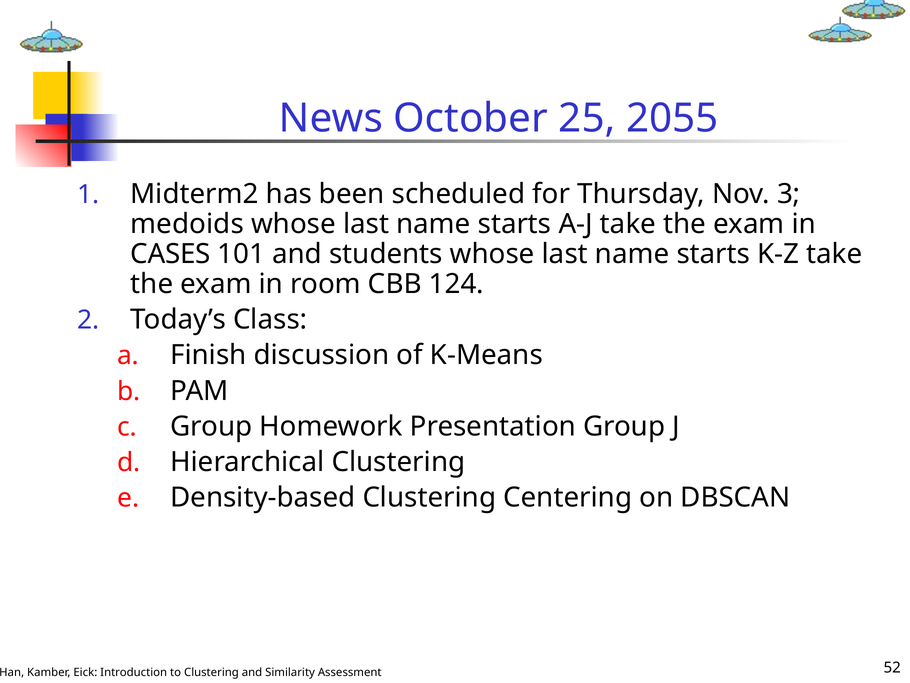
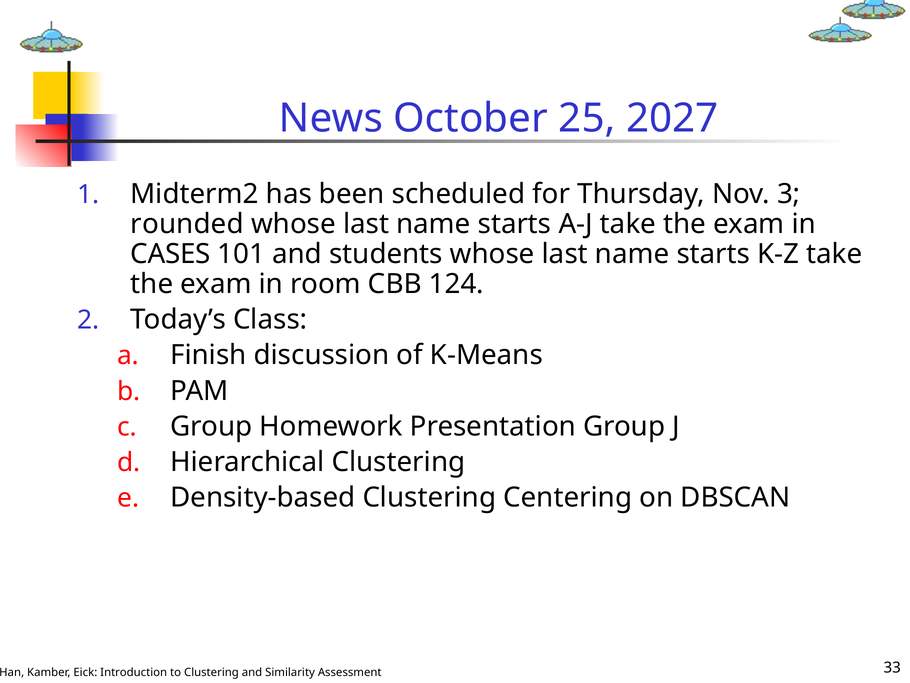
2055: 2055 -> 2027
medoids: medoids -> rounded
52: 52 -> 33
